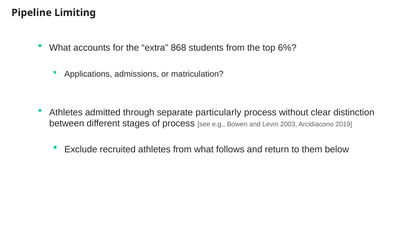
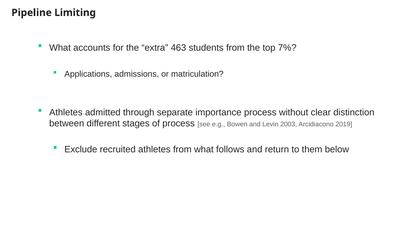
868: 868 -> 463
6%: 6% -> 7%
particularly: particularly -> importance
